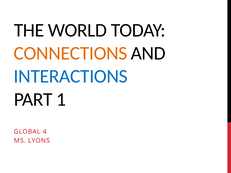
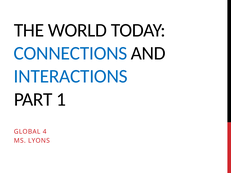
CONNECTIONS colour: orange -> blue
